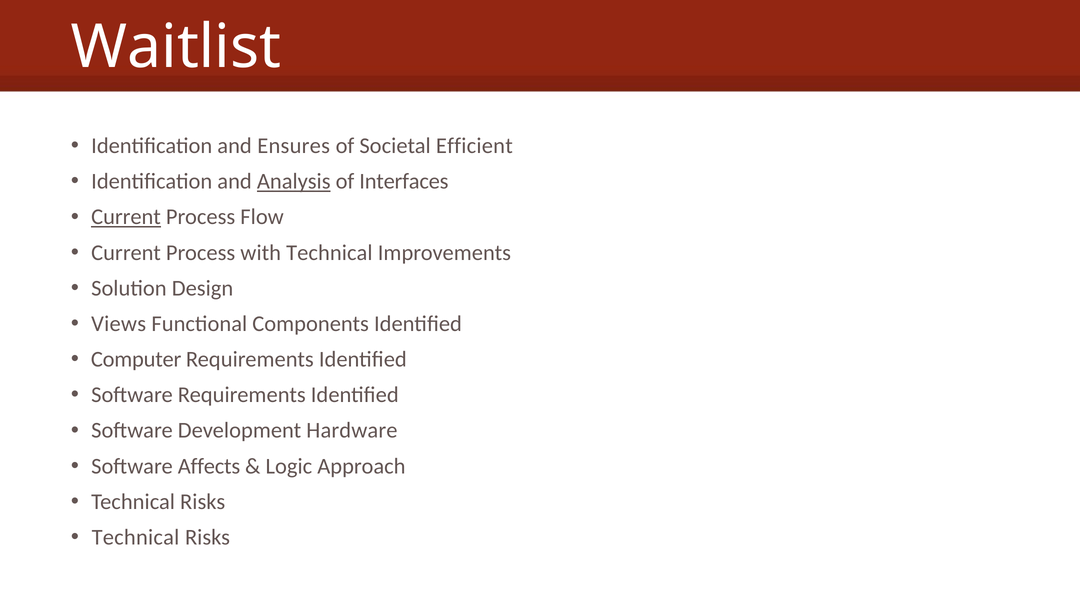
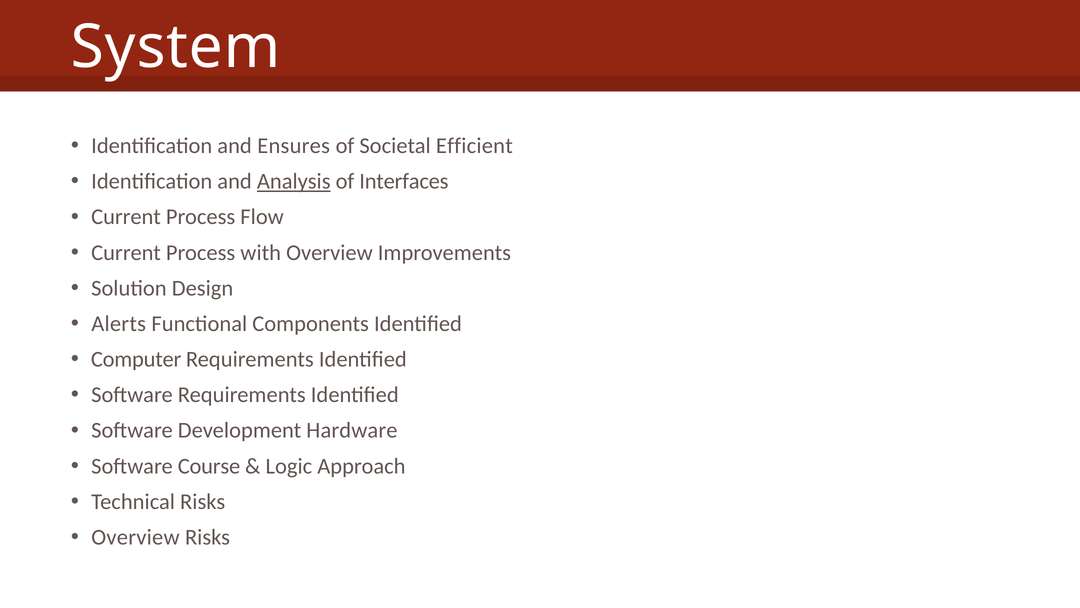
Waitlist: Waitlist -> System
Current at (126, 217) underline: present -> none
with Technical: Technical -> Overview
Views: Views -> Alerts
Affects: Affects -> Course
Technical at (135, 537): Technical -> Overview
